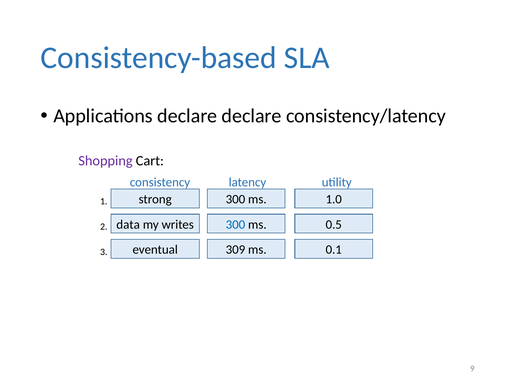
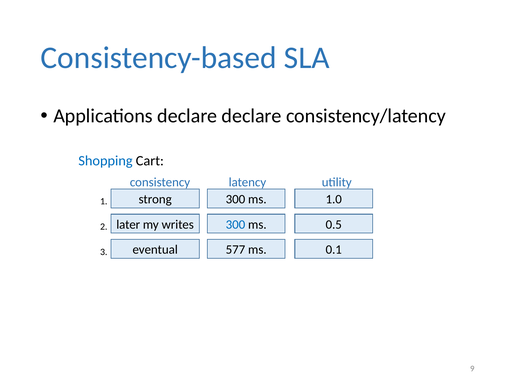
Shopping colour: purple -> blue
data: data -> later
309: 309 -> 577
